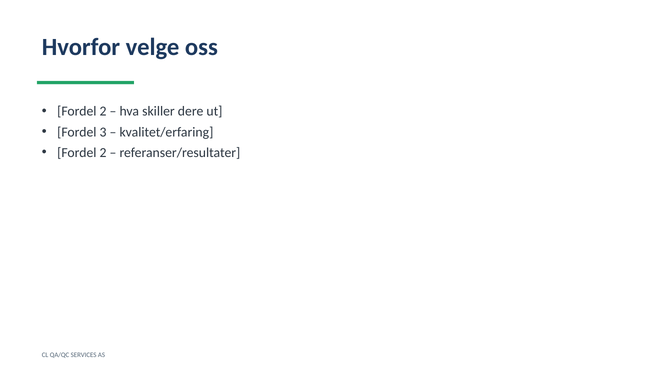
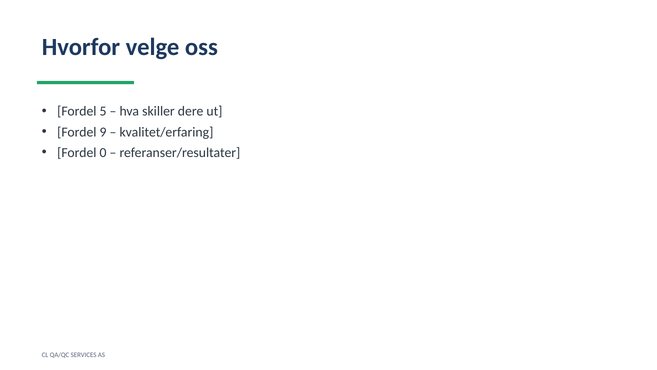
2 at (103, 111): 2 -> 5
3: 3 -> 9
2 at (103, 152): 2 -> 0
